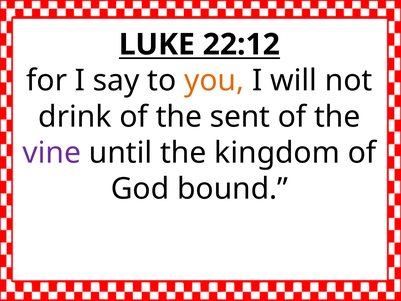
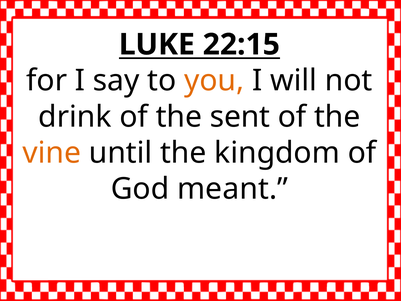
22:12: 22:12 -> 22:15
vine colour: purple -> orange
bound: bound -> meant
